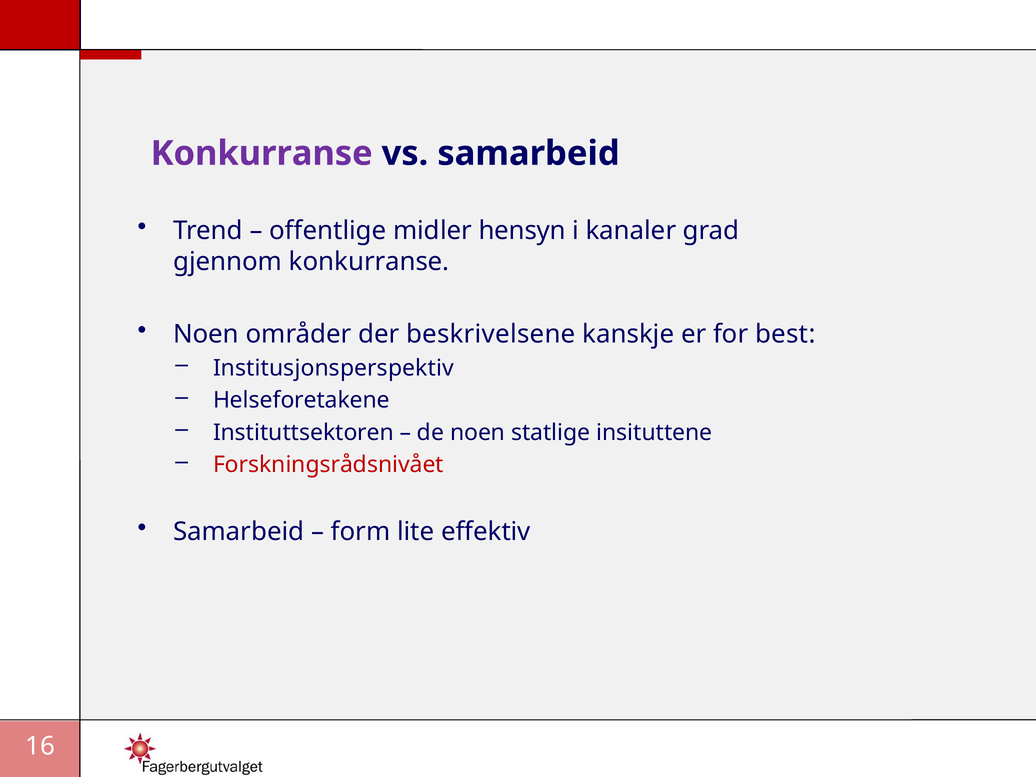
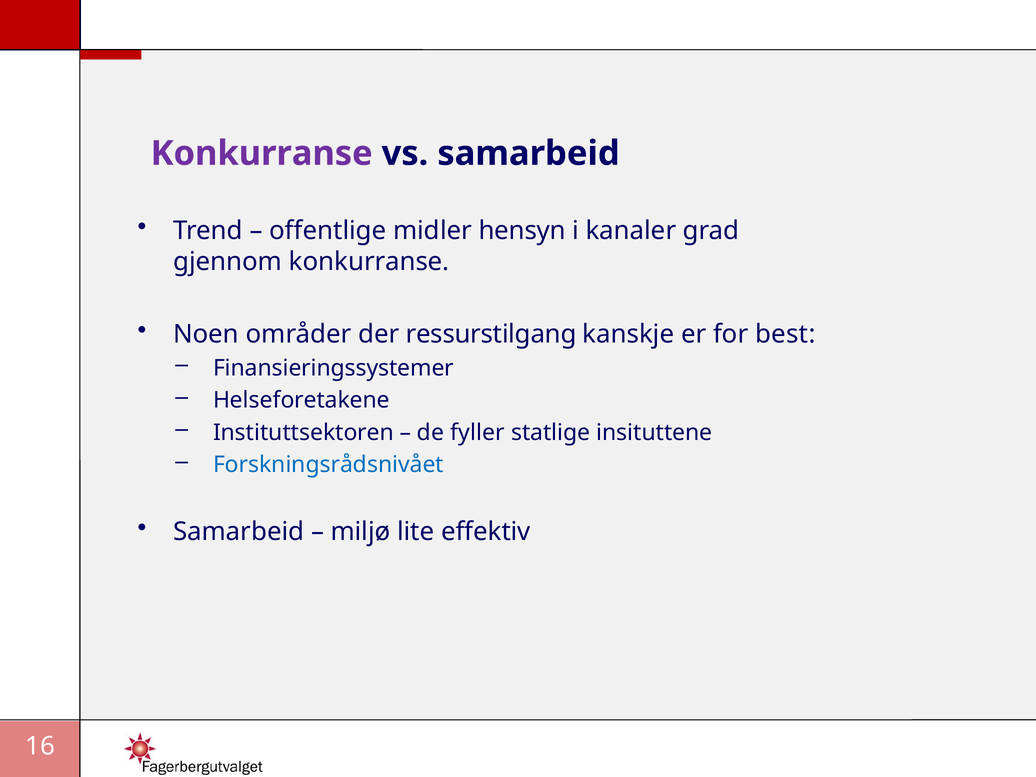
beskrivelsene: beskrivelsene -> ressurstilgang
Institusjonsperspektiv: Institusjonsperspektiv -> Finansieringssystemer
de noen: noen -> fyller
Forskningsrådsnivået colour: red -> blue
form: form -> miljø
